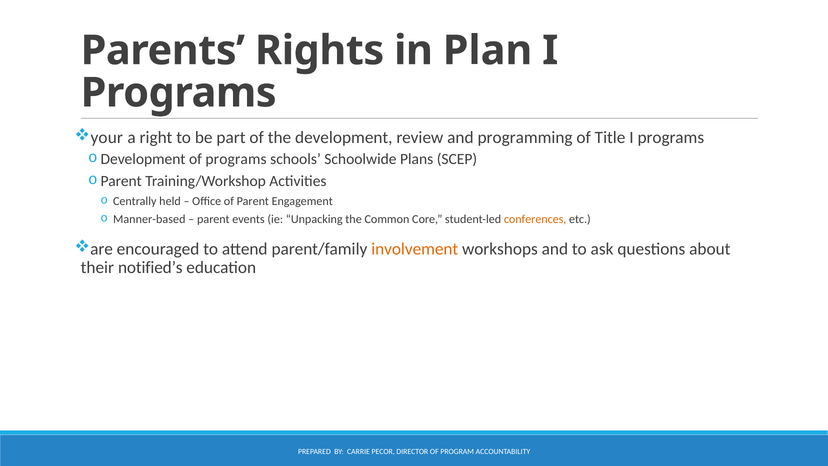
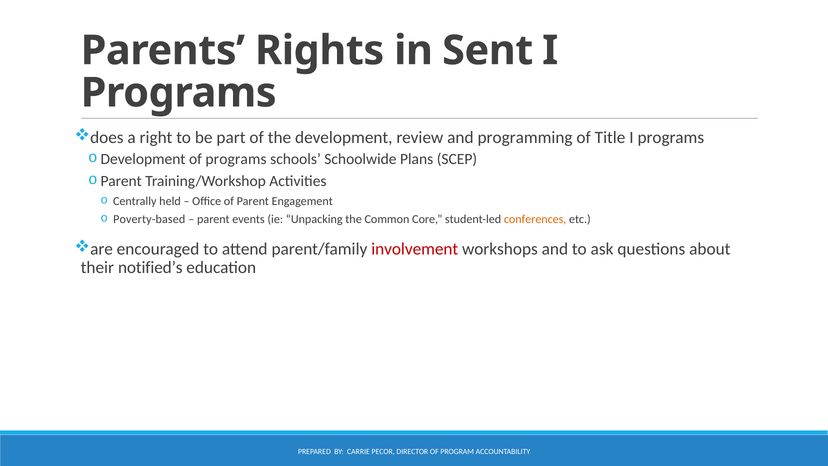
Plan: Plan -> Sent
your: your -> does
Manner-based: Manner-based -> Poverty-based
involvement colour: orange -> red
